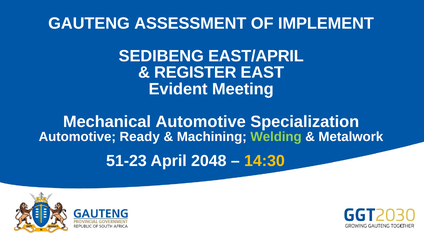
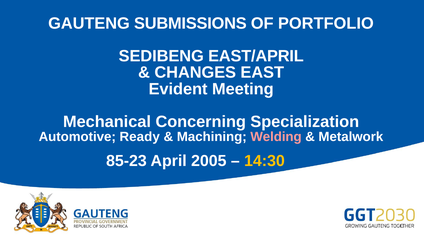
ASSESSMENT: ASSESSMENT -> SUBMISSIONS
IMPLEMENT: IMPLEMENT -> PORTFOLIO
REGISTER: REGISTER -> CHANGES
Mechanical Automotive: Automotive -> Concerning
Welding colour: light green -> pink
51-23: 51-23 -> 85-23
2048: 2048 -> 2005
